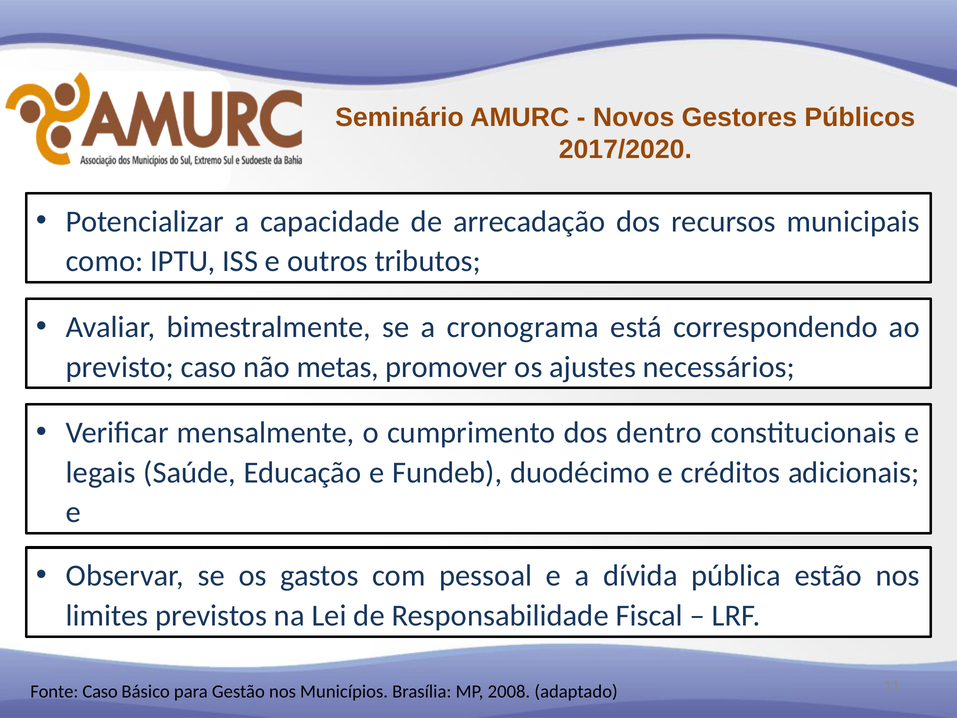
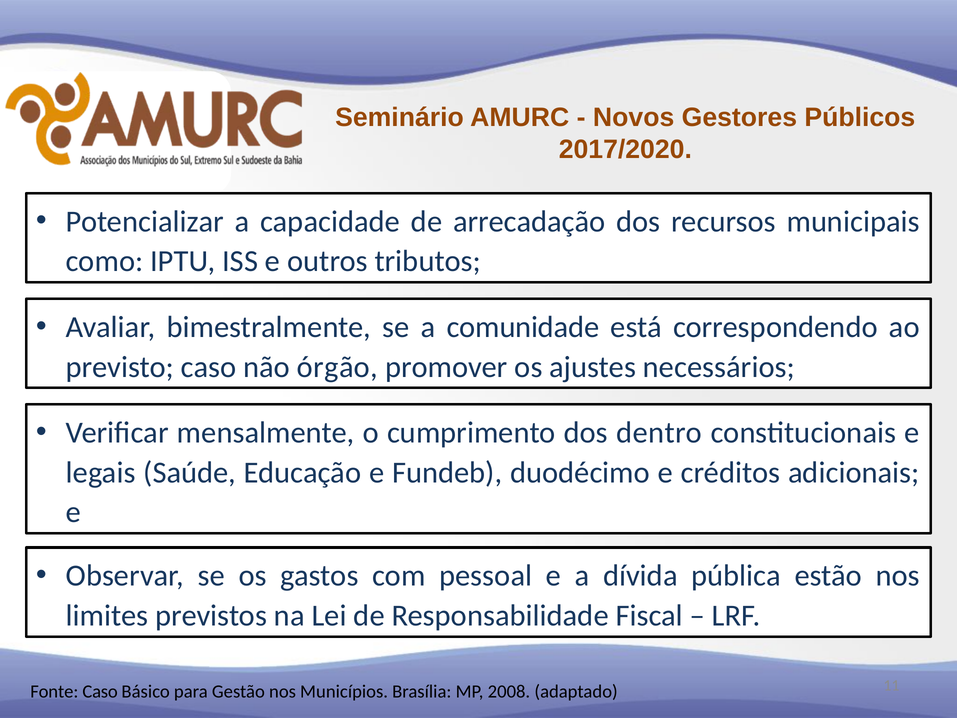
cronograma: cronograma -> comunidade
metas: metas -> órgão
